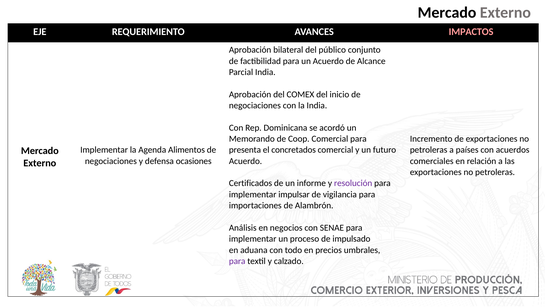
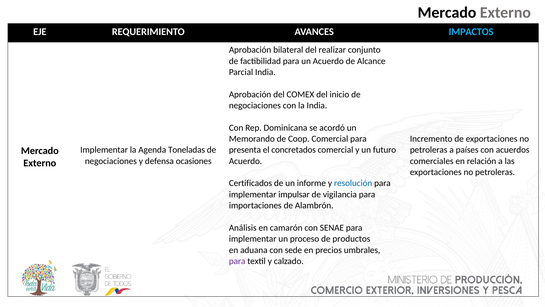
IMPACTOS colour: pink -> light blue
público: público -> realizar
Alimentos: Alimentos -> Toneladas
resolución colour: purple -> blue
negocios: negocios -> camarón
impulsado: impulsado -> productos
todo: todo -> sede
